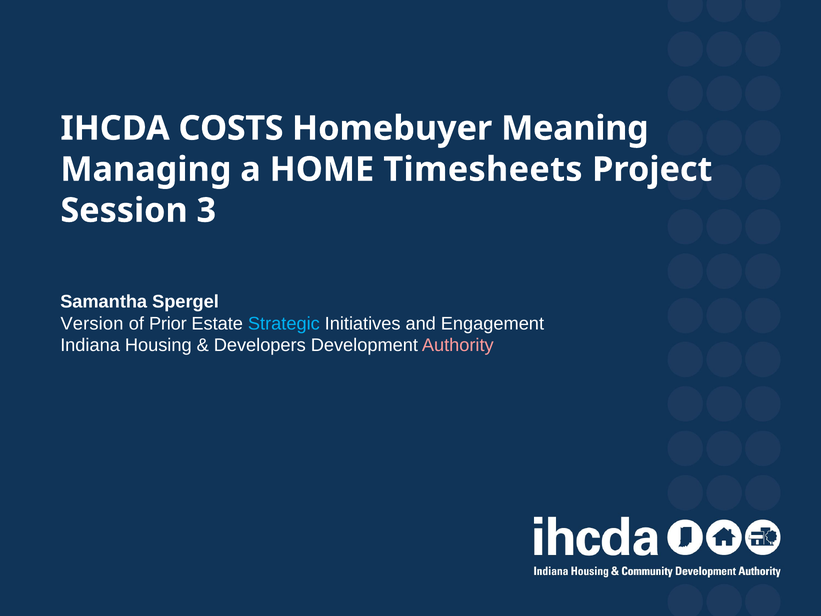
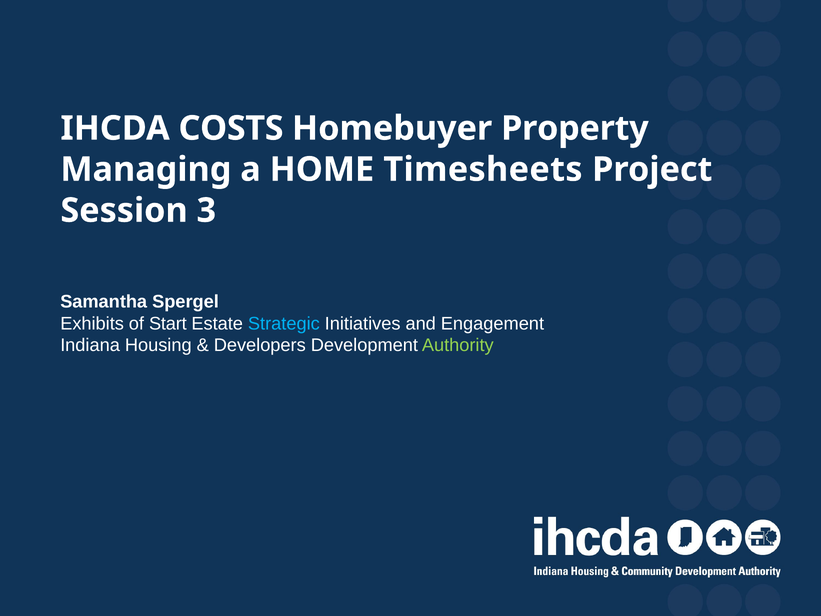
Meaning: Meaning -> Property
Version: Version -> Exhibits
Prior: Prior -> Start
Authority colour: pink -> light green
